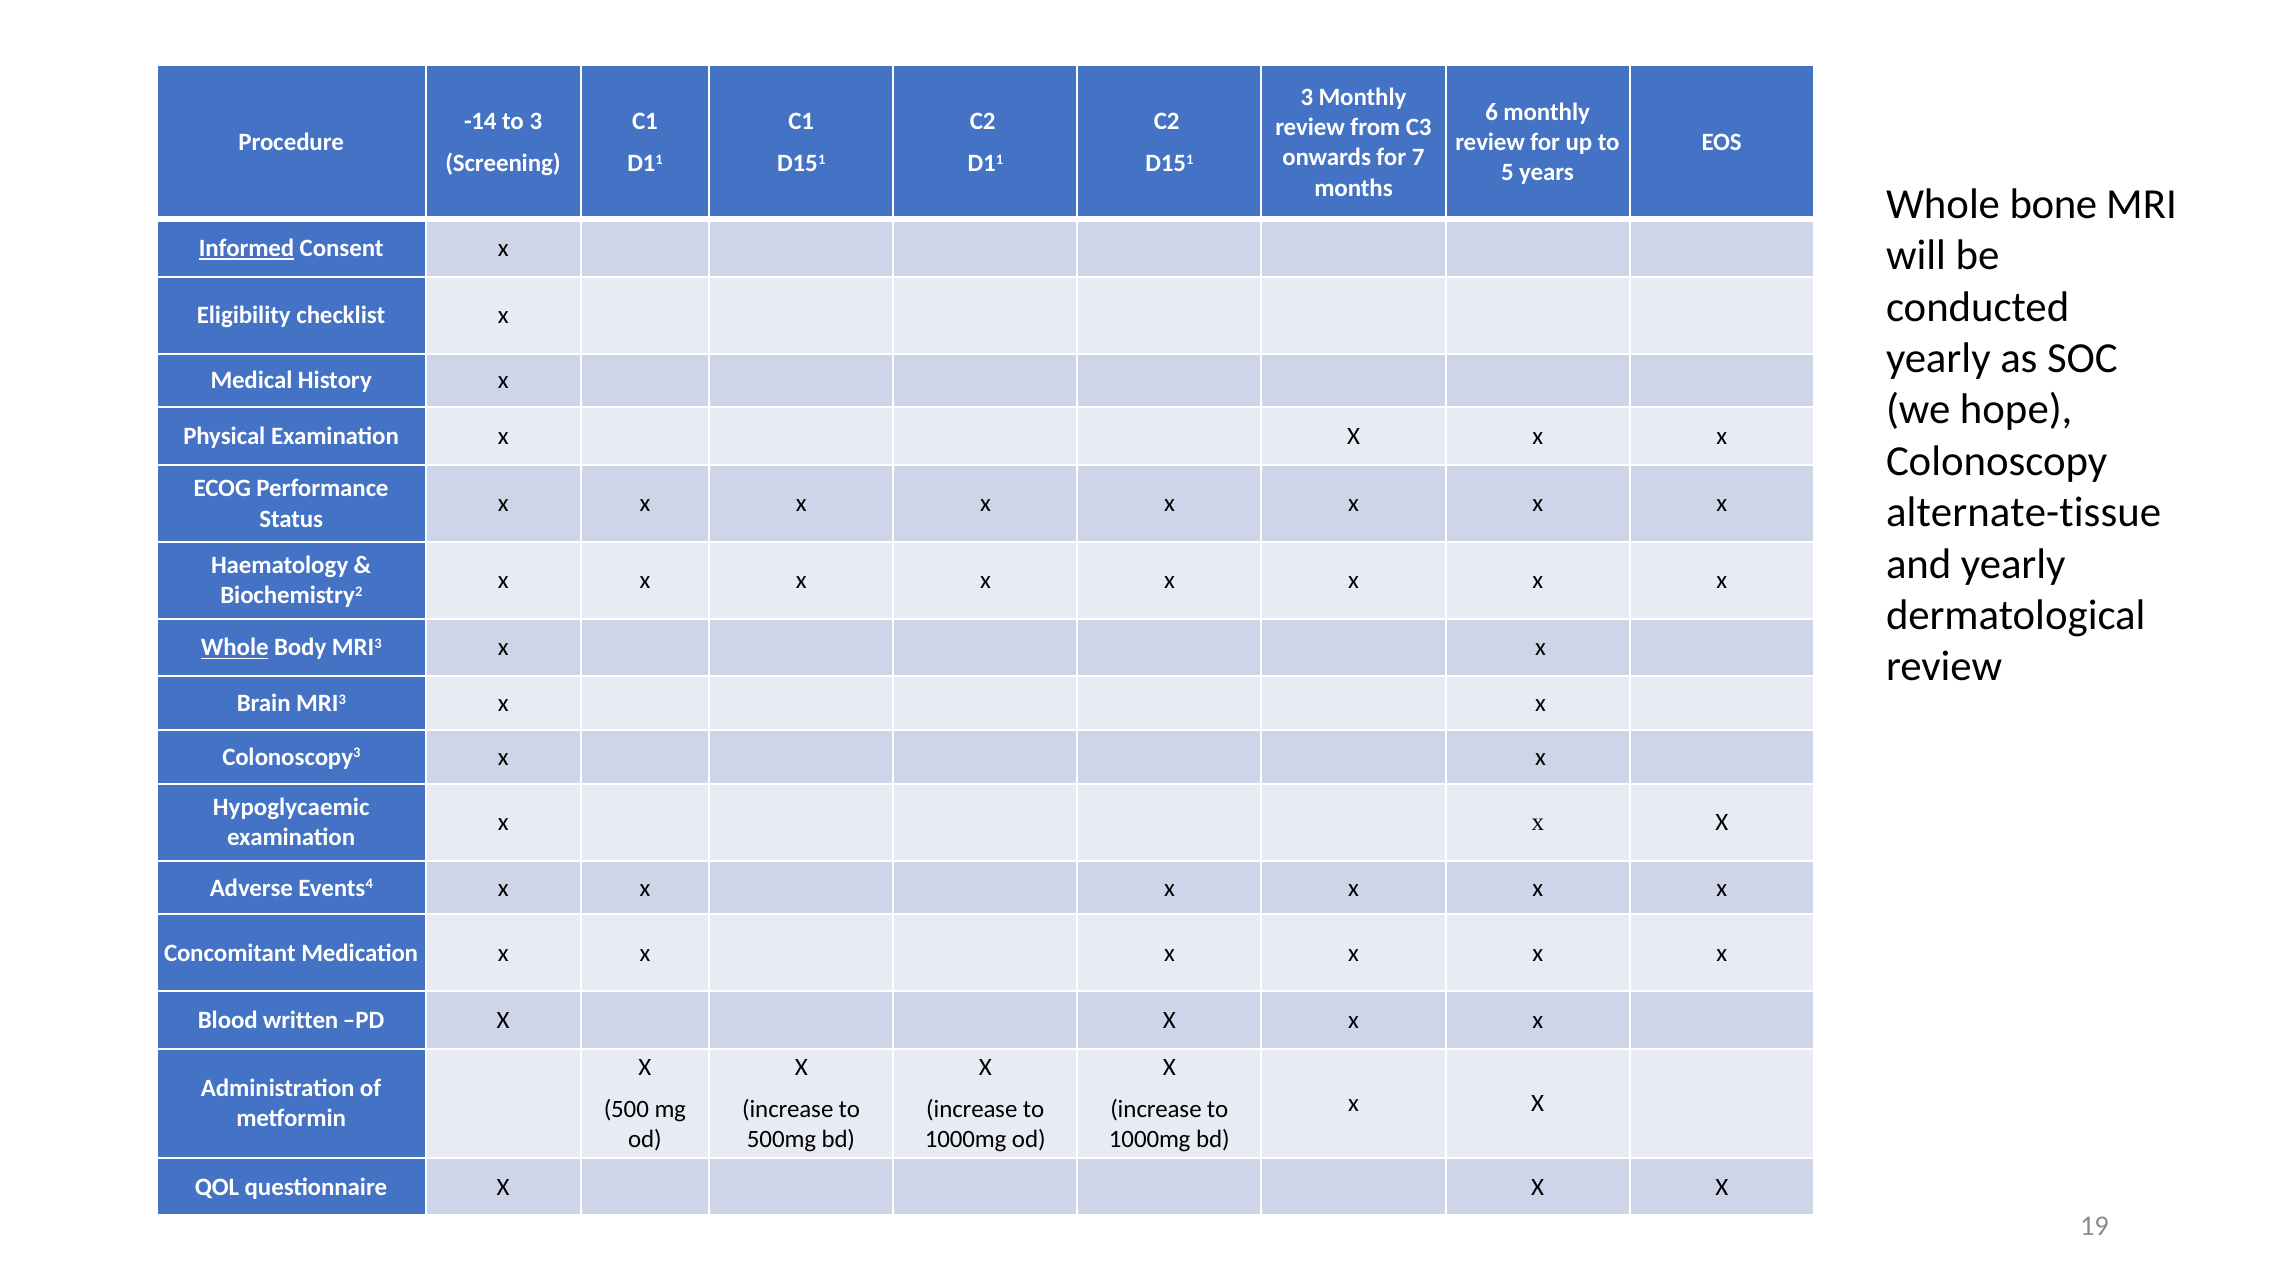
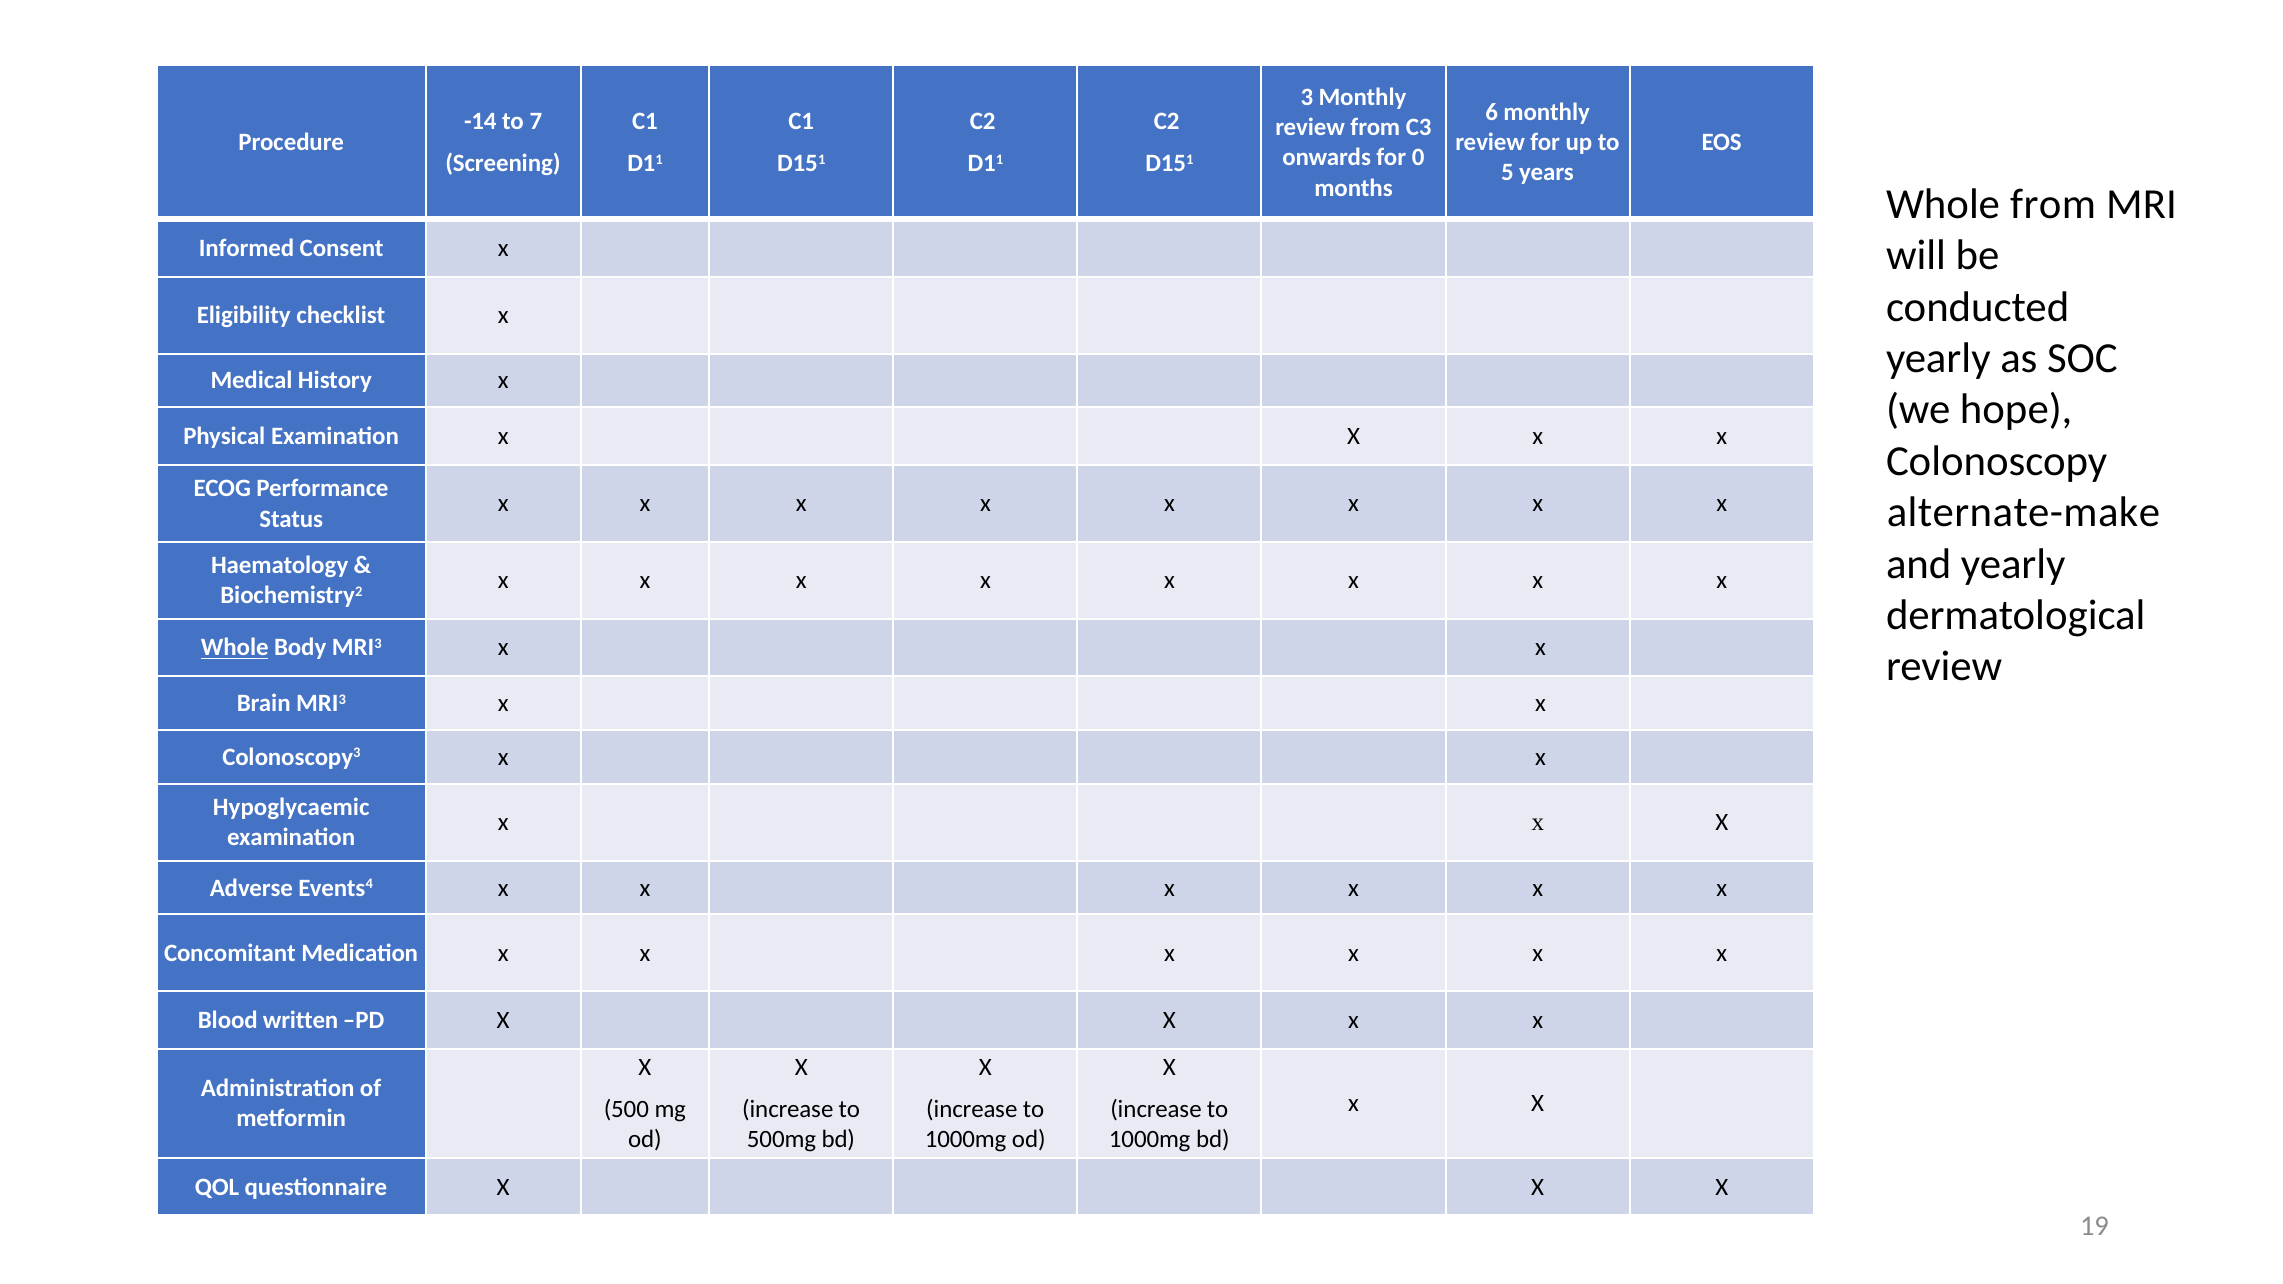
to 3: 3 -> 7
7: 7 -> 0
Whole bone: bone -> from
Informed underline: present -> none
alternate-tissue: alternate-tissue -> alternate-make
